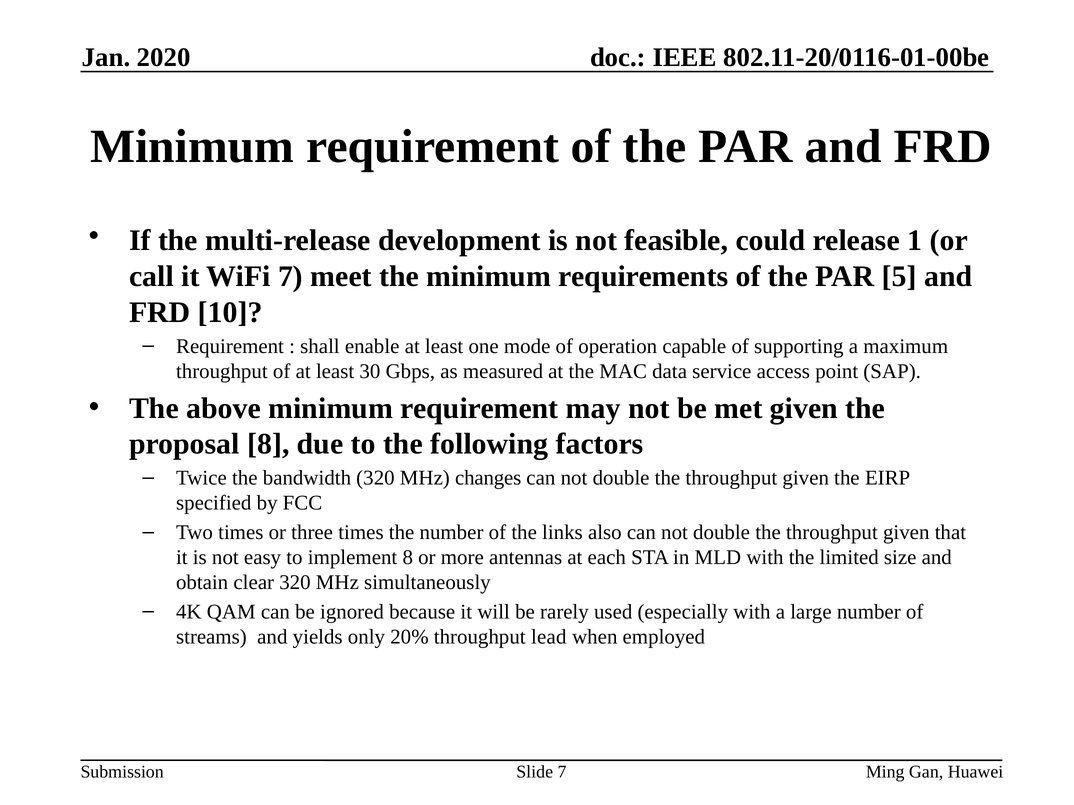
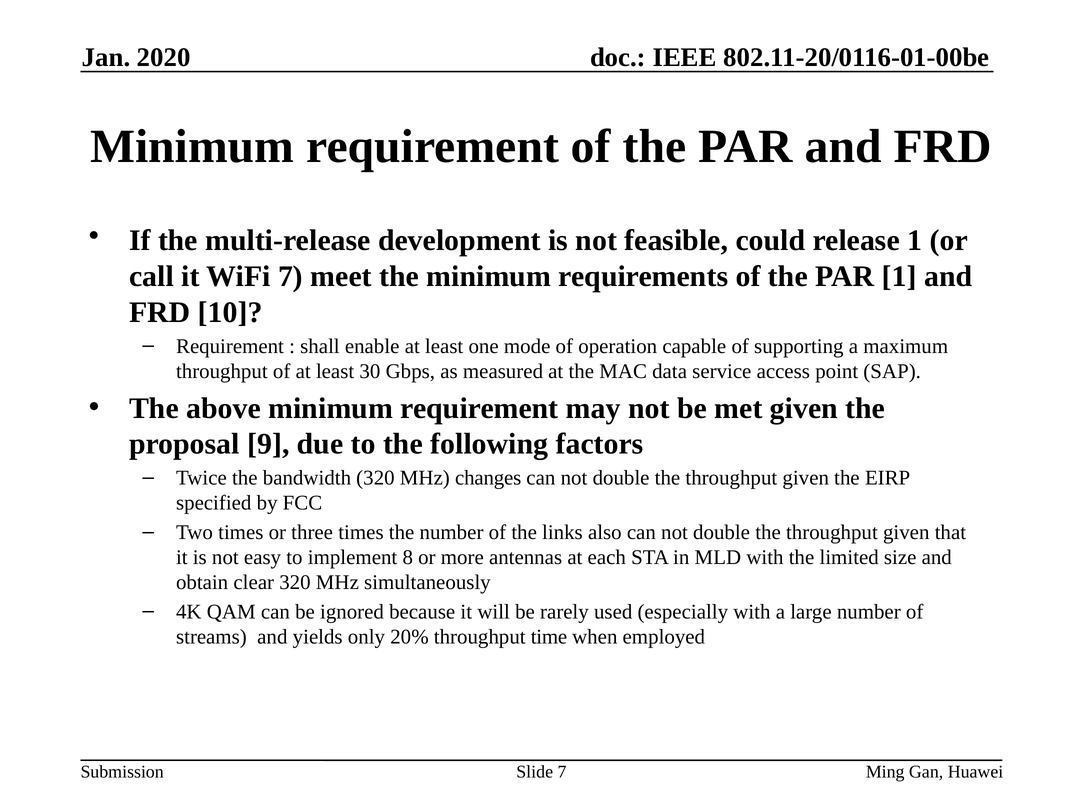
PAR 5: 5 -> 1
proposal 8: 8 -> 9
lead: lead -> time
